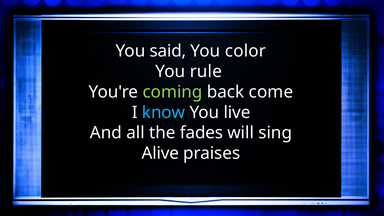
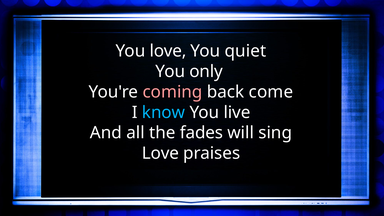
You said: said -> love
color: color -> quiet
rule: rule -> only
coming colour: light green -> pink
Alive at (160, 153): Alive -> Love
